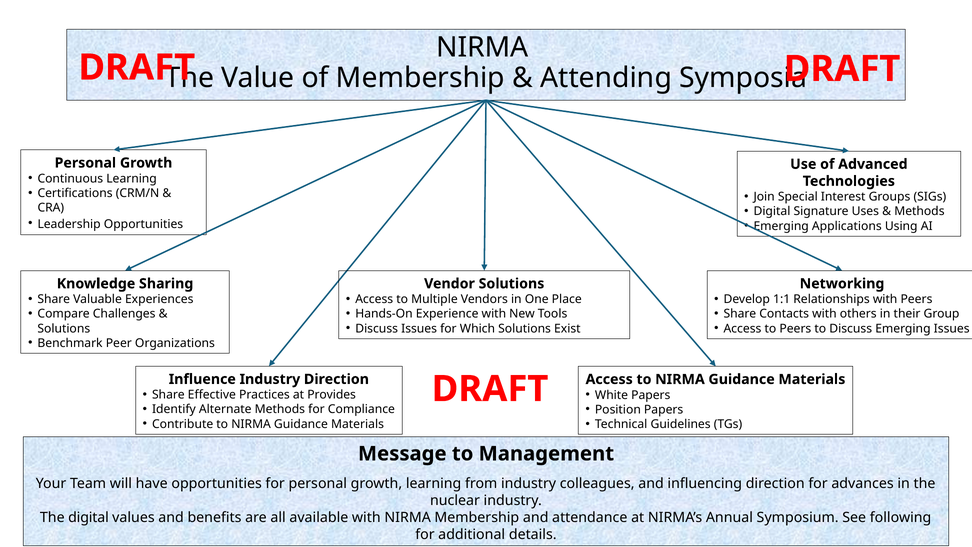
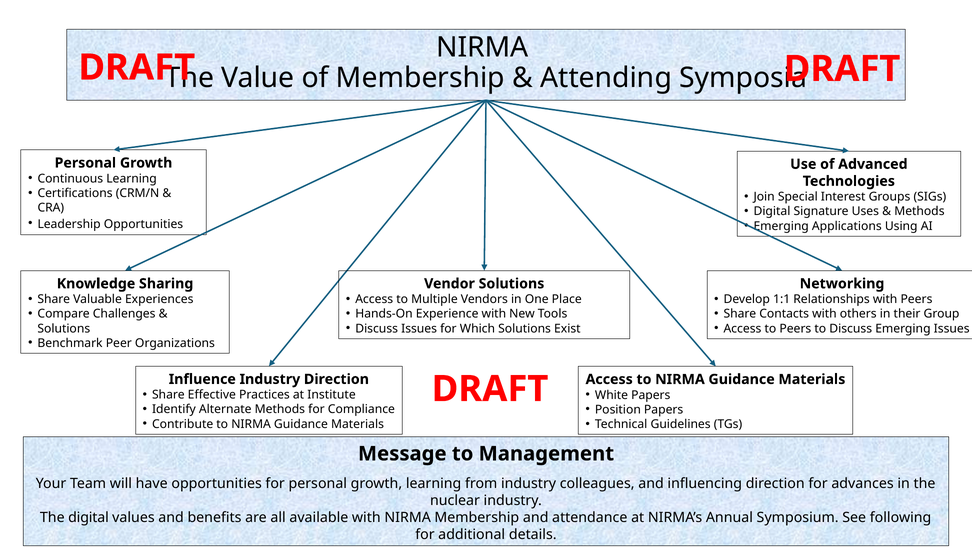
Provides: Provides -> Institute
